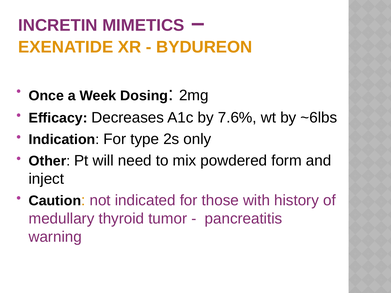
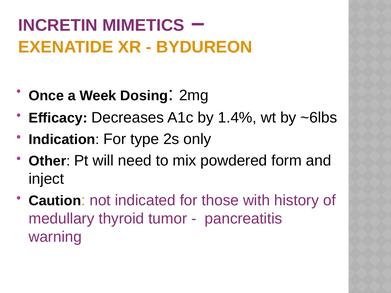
7.6%: 7.6% -> 1.4%
